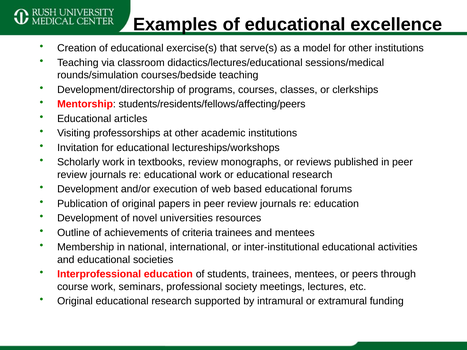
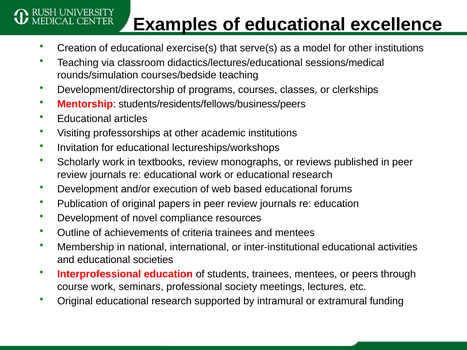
students/residents/fellows/affecting/peers: students/residents/fellows/affecting/peers -> students/residents/fellows/business/peers
universities: universities -> compliance
